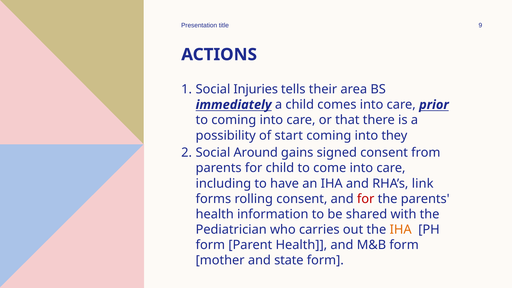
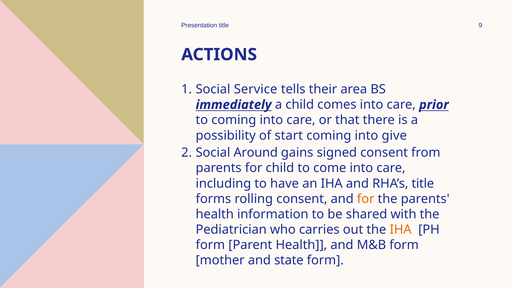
Injuries: Injuries -> Service
they: they -> give
RHA’s link: link -> title
for at (366, 199) colour: red -> orange
